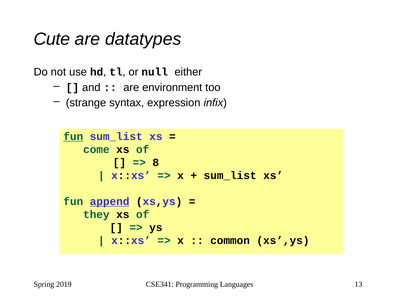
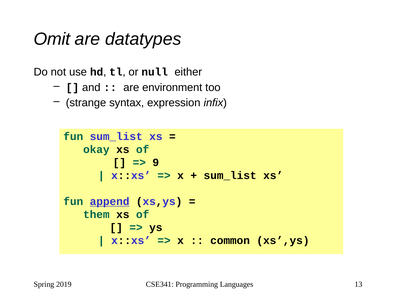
Cute: Cute -> Omit
fun at (73, 137) underline: present -> none
come: come -> okay
8: 8 -> 9
they: they -> them
